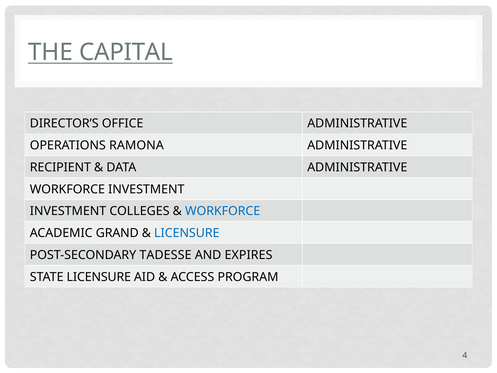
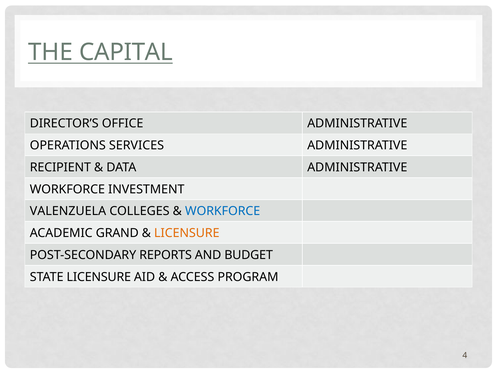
RAMONA: RAMONA -> SERVICES
INVESTMENT at (68, 211): INVESTMENT -> VALENZUELA
LICENSURE at (187, 233) colour: blue -> orange
TADESSE: TADESSE -> REPORTS
EXPIRES: EXPIRES -> BUDGET
